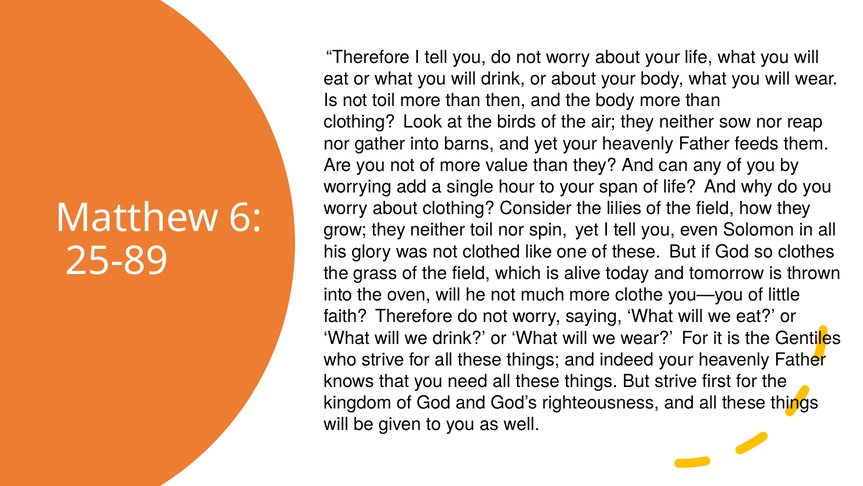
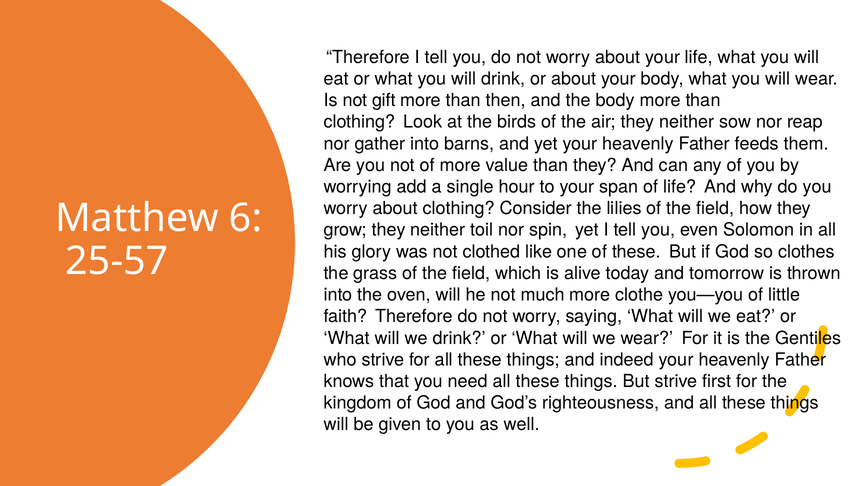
not toil: toil -> gift
25-89: 25-89 -> 25-57
